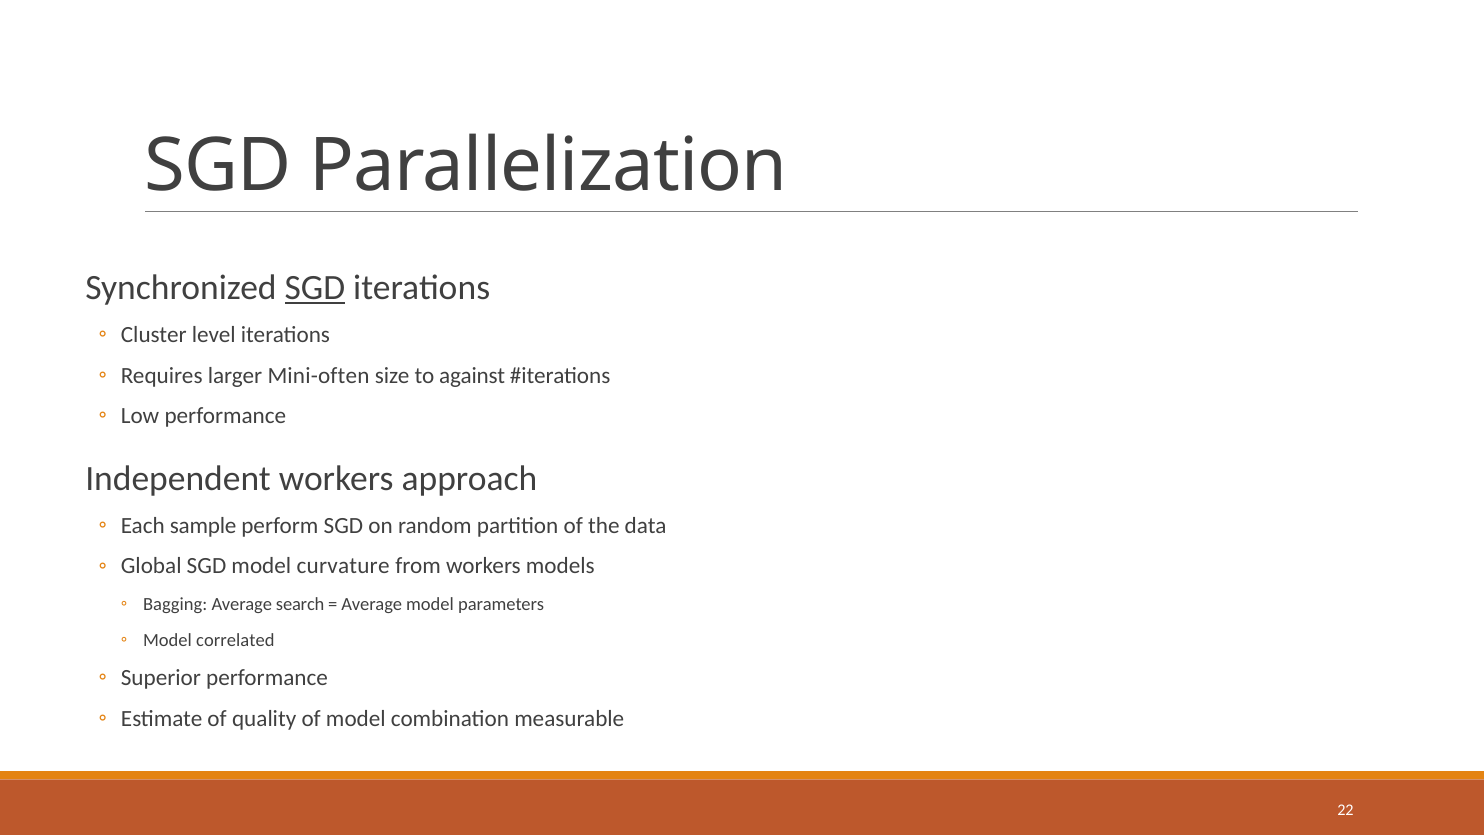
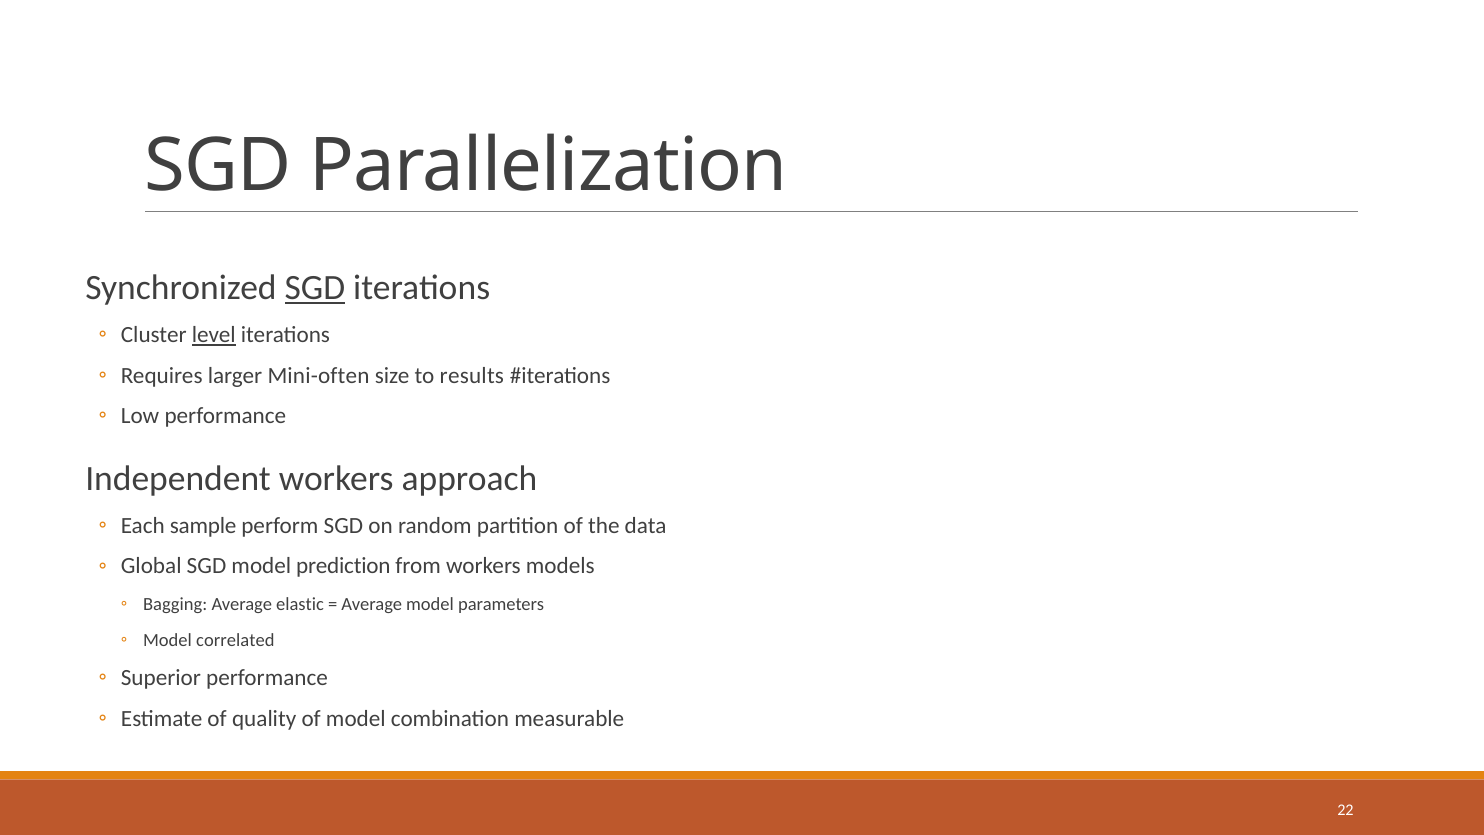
level underline: none -> present
against: against -> results
curvature: curvature -> prediction
search: search -> elastic
